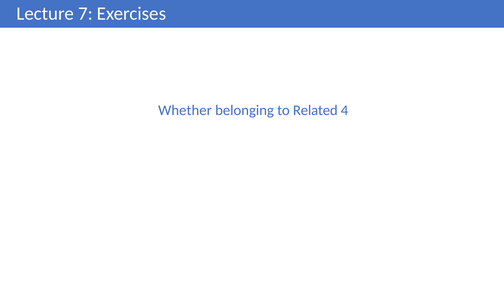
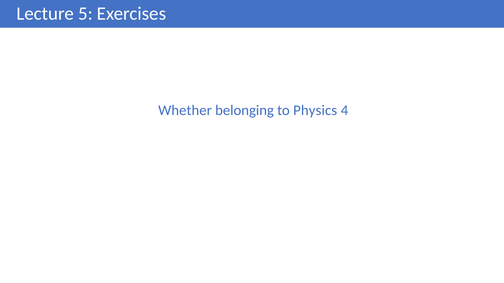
7: 7 -> 5
Related: Related -> Physics
